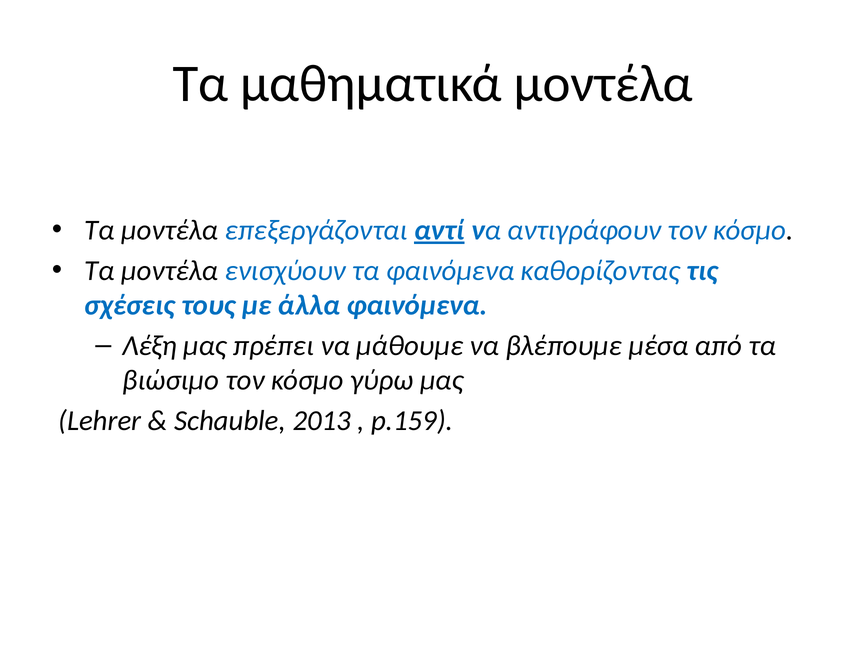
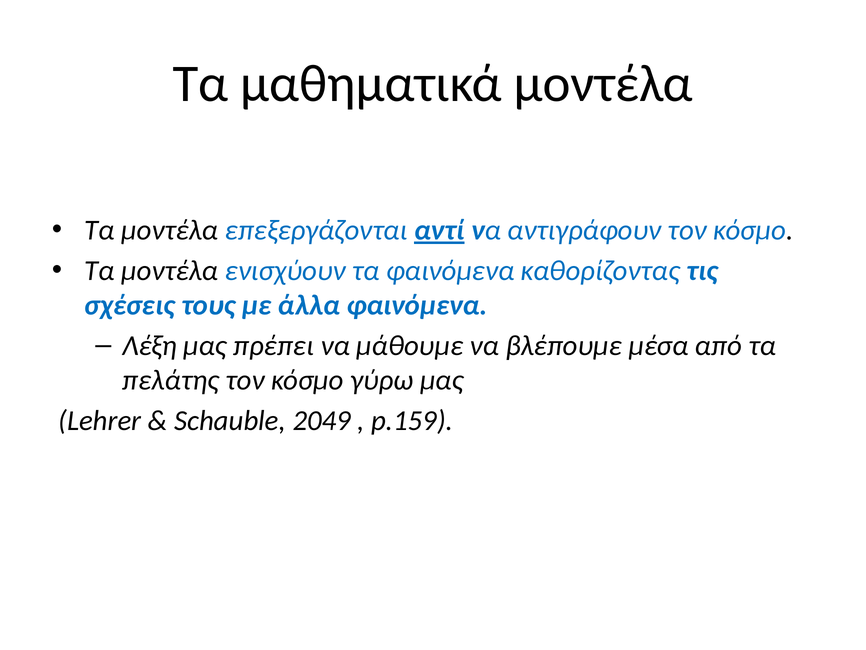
βιώσιμο: βιώσιμο -> πελάτης
2013: 2013 -> 2049
